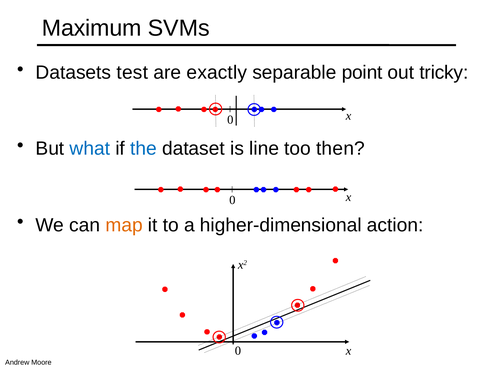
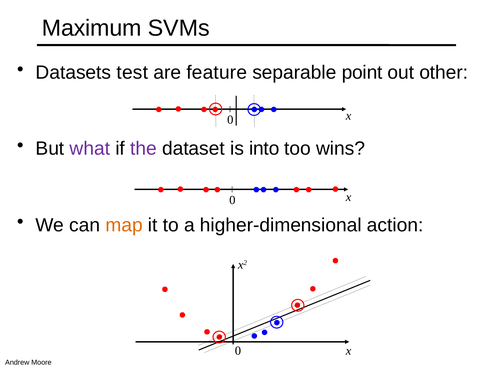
exactly: exactly -> feature
tricky: tricky -> other
what colour: blue -> purple
the colour: blue -> purple
line: line -> into
then: then -> wins
